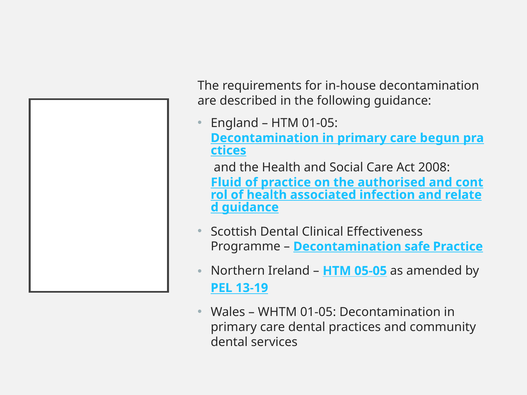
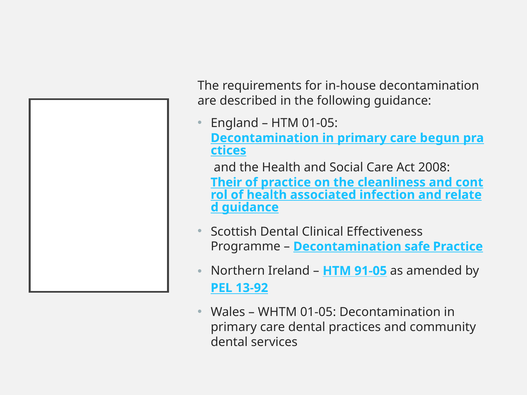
Fluid: Fluid -> Their
authorised: authorised -> cleanliness
05-05: 05-05 -> 91-05
13-19: 13-19 -> 13-92
